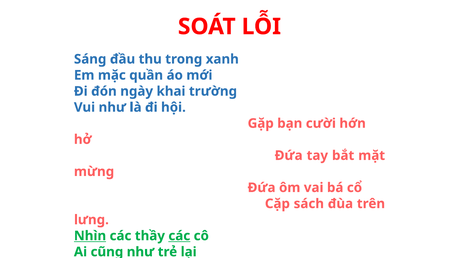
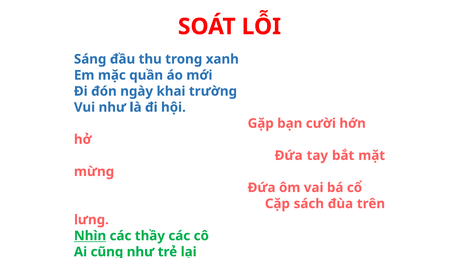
các at (179, 236) underline: present -> none
